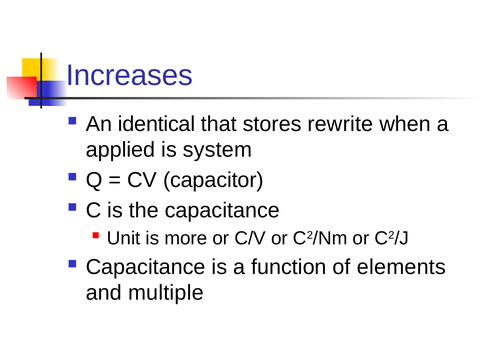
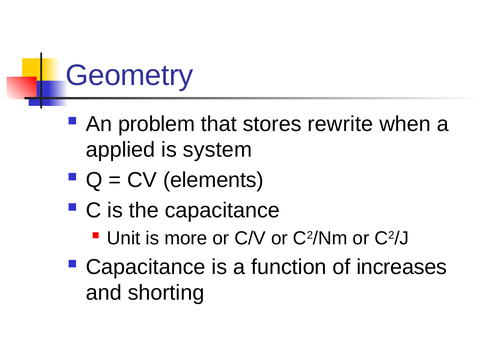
Increases: Increases -> Geometry
identical: identical -> problem
capacitor: capacitor -> elements
elements: elements -> increases
multiple: multiple -> shorting
